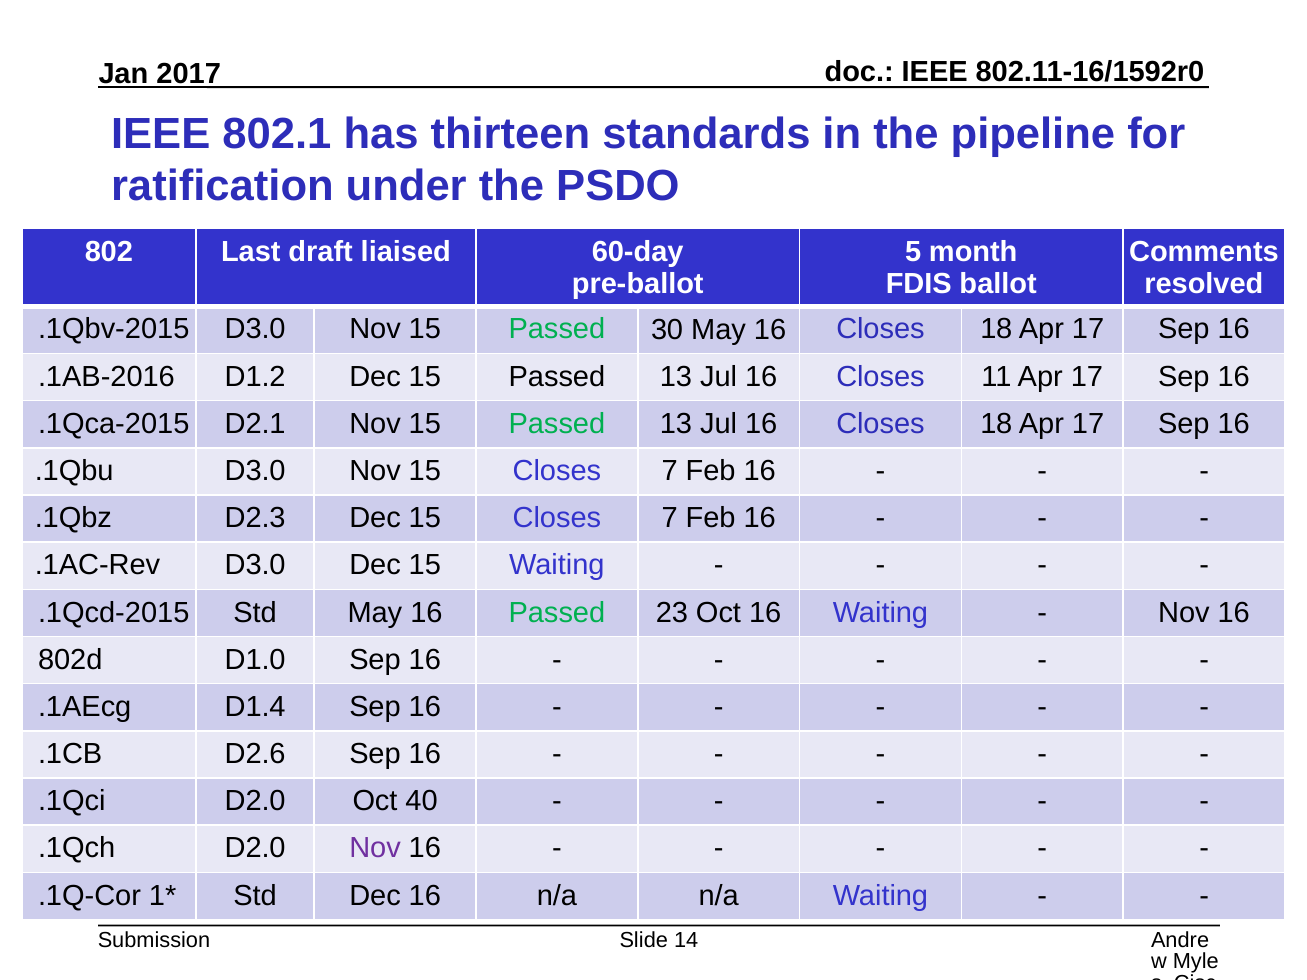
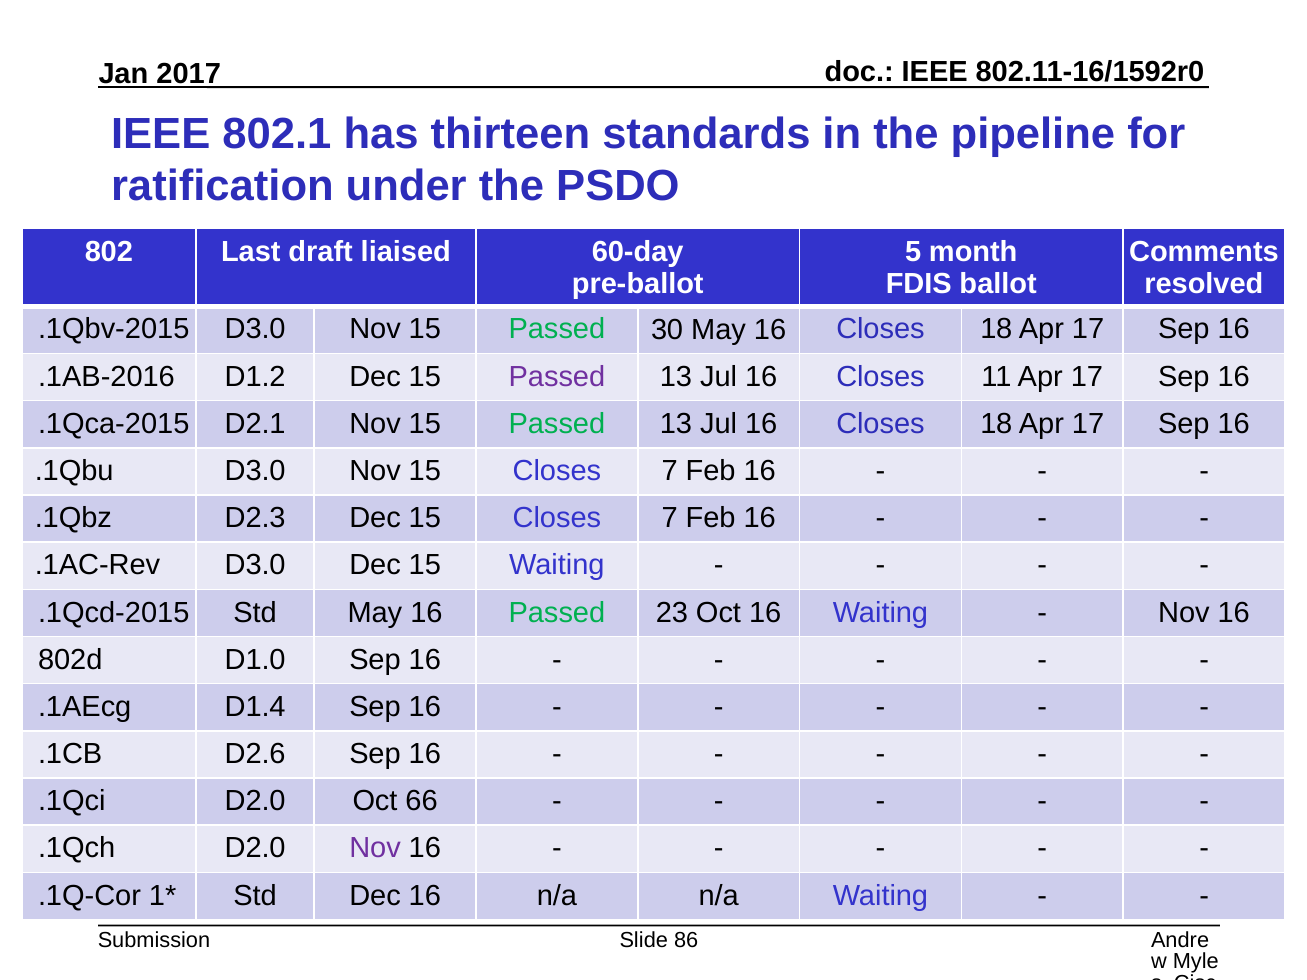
Passed at (557, 377) colour: black -> purple
40: 40 -> 66
14: 14 -> 86
